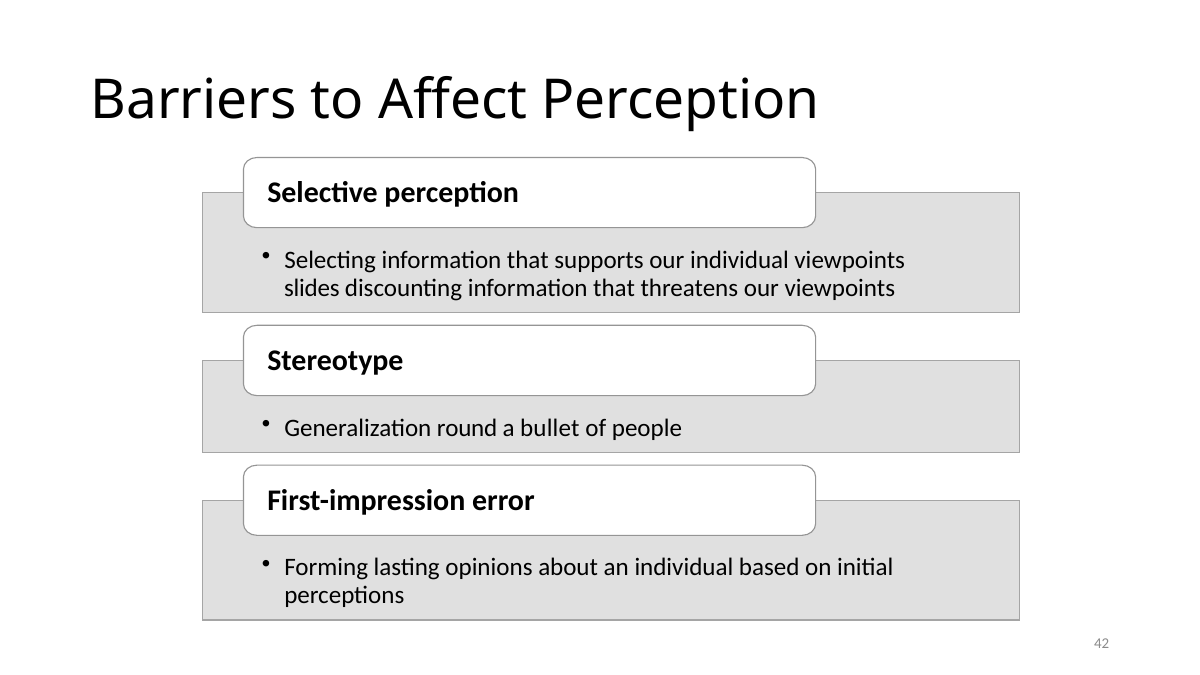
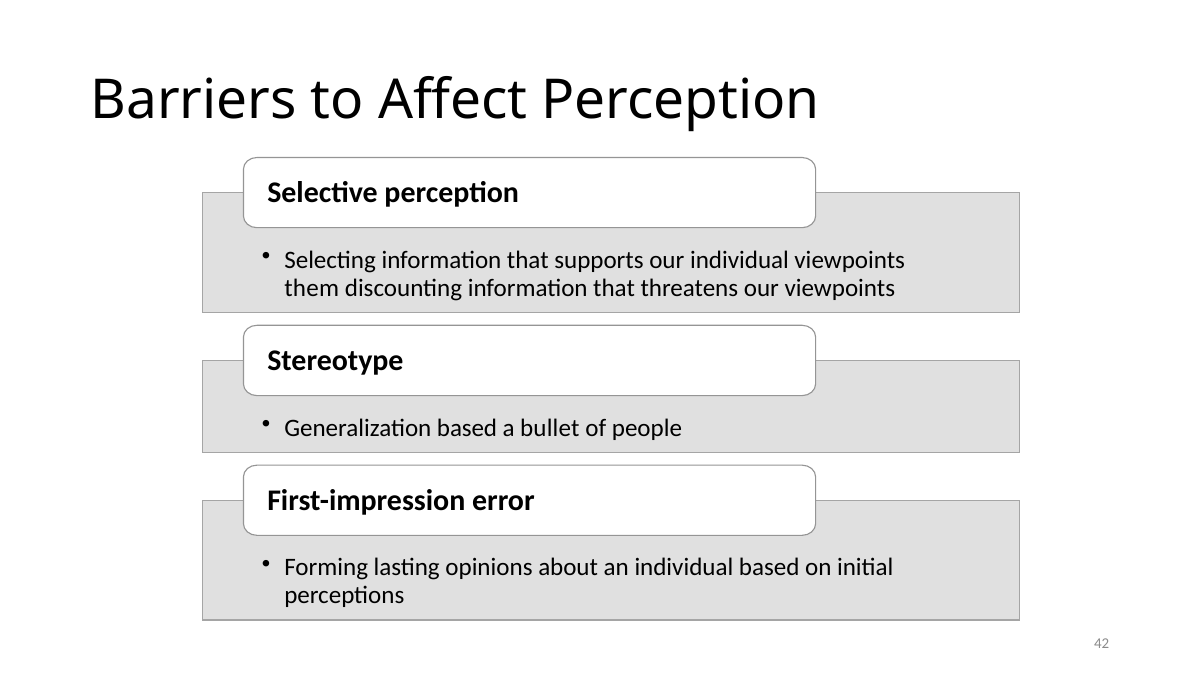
slides: slides -> them
Generalization round: round -> based
